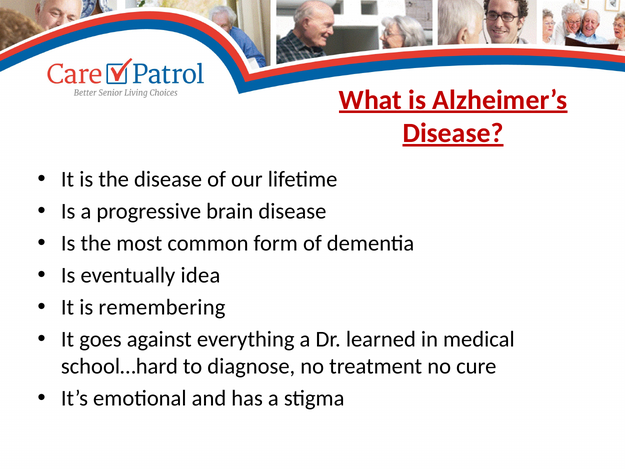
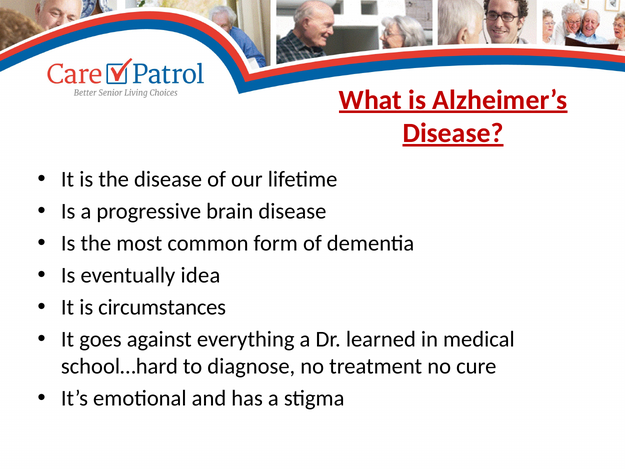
remembering: remembering -> circumstances
